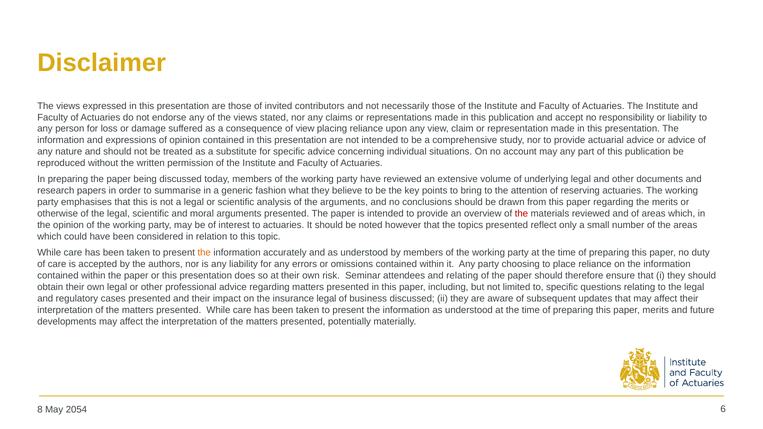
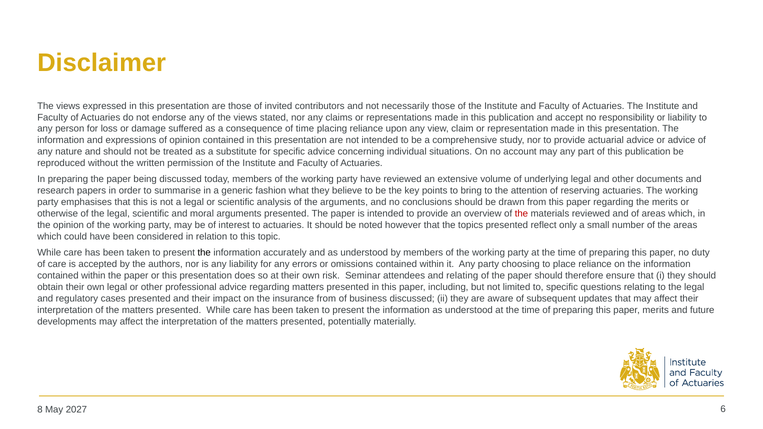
of view: view -> time
the at (204, 253) colour: orange -> black
insurance legal: legal -> from
2054: 2054 -> 2027
